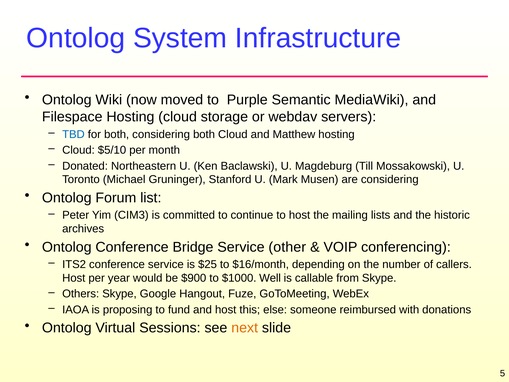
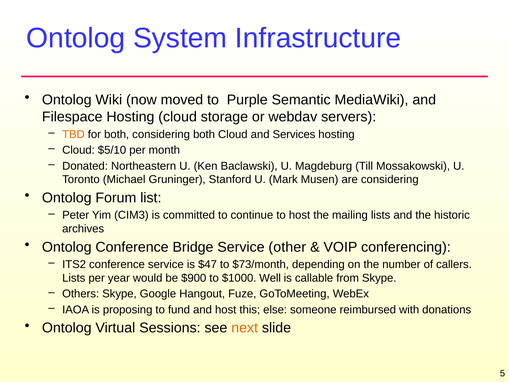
TBD colour: blue -> orange
Matthew: Matthew -> Services
$25: $25 -> $47
$16/month: $16/month -> $73/month
Host at (74, 278): Host -> Lists
